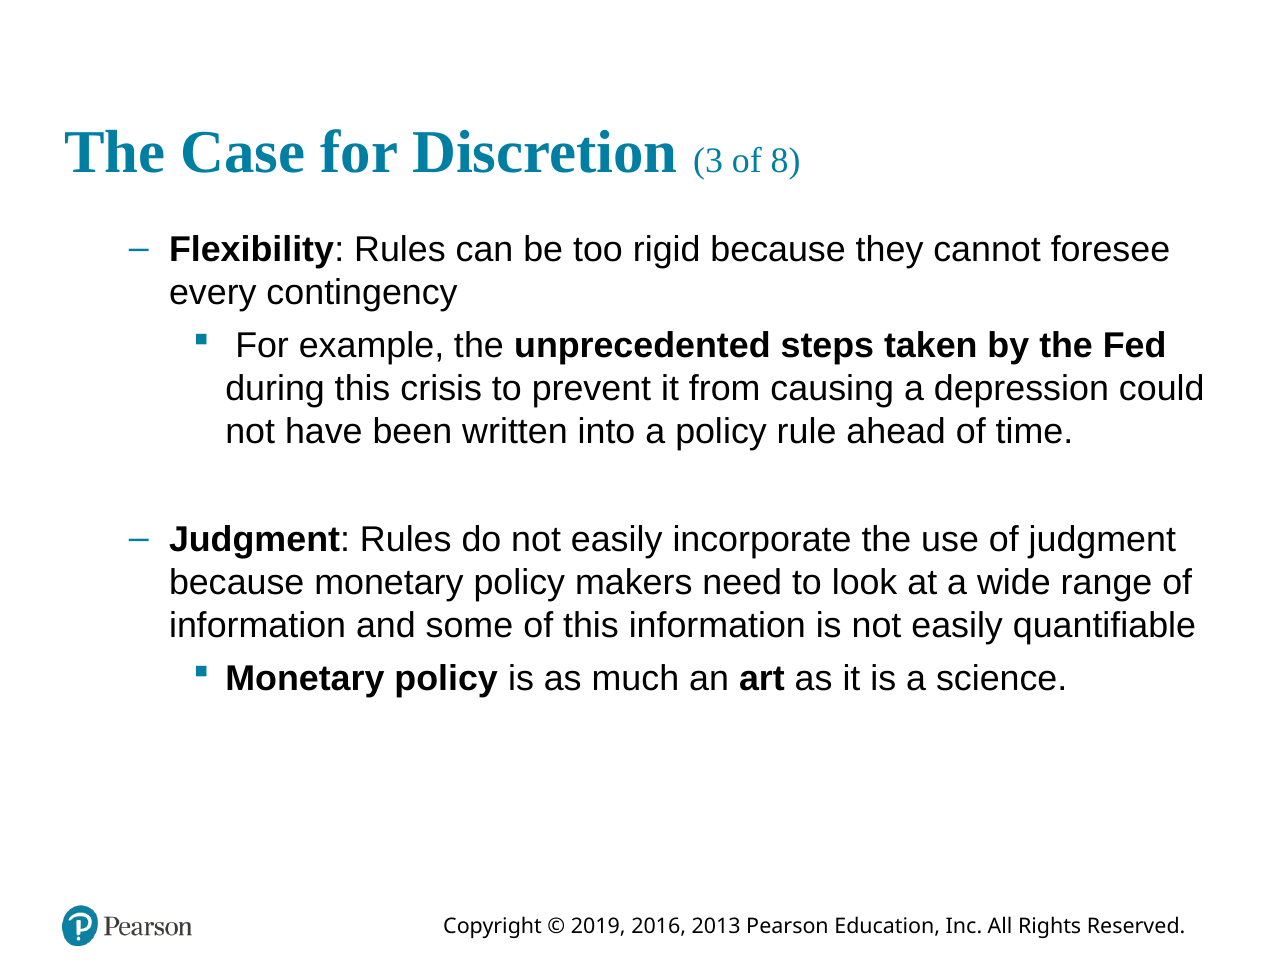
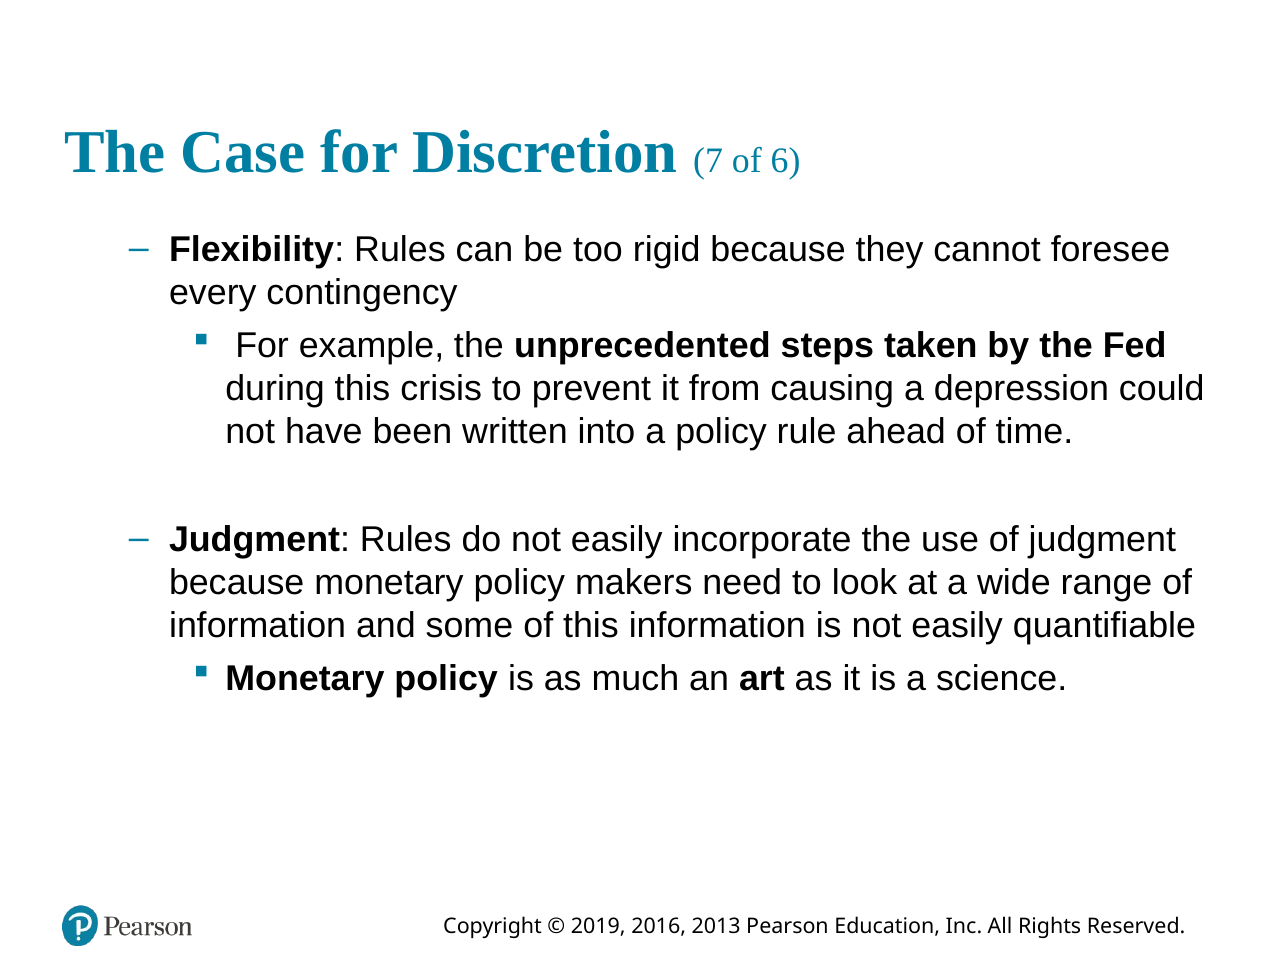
3: 3 -> 7
8: 8 -> 6
